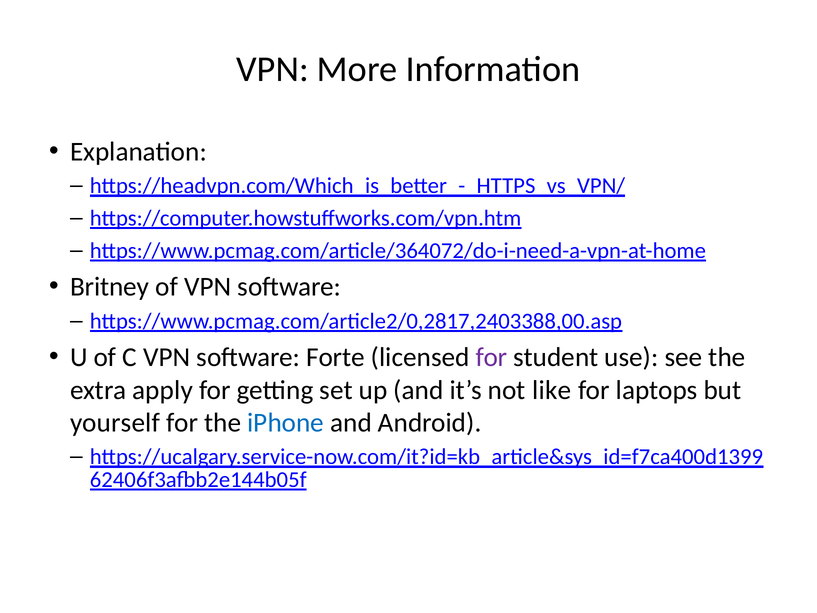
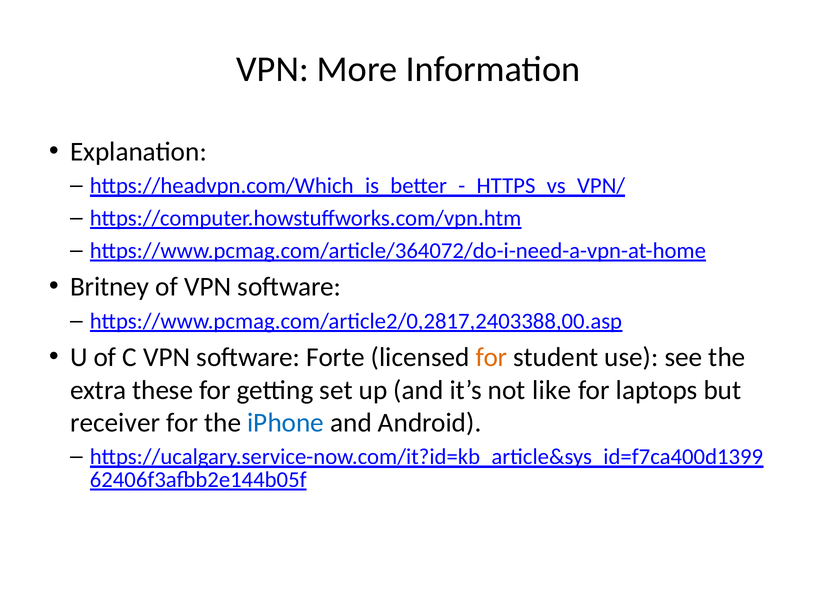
for at (492, 357) colour: purple -> orange
apply: apply -> these
yourself: yourself -> receiver
